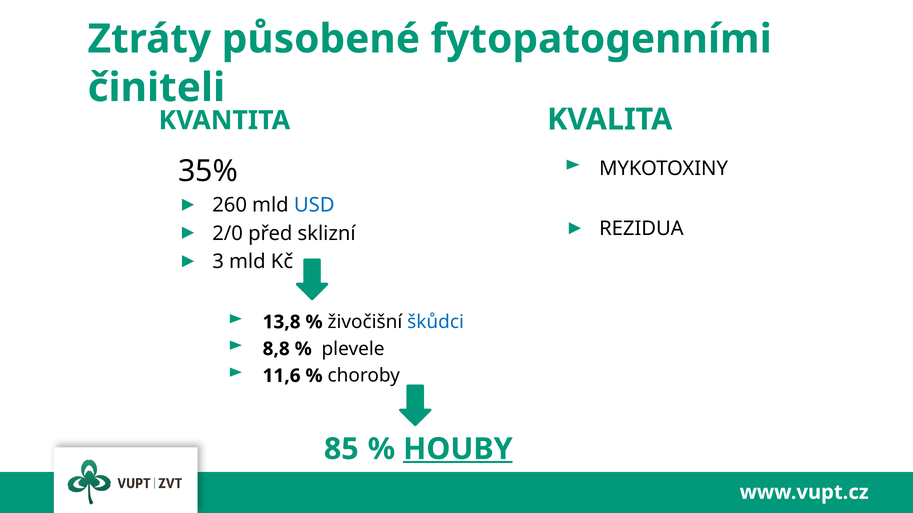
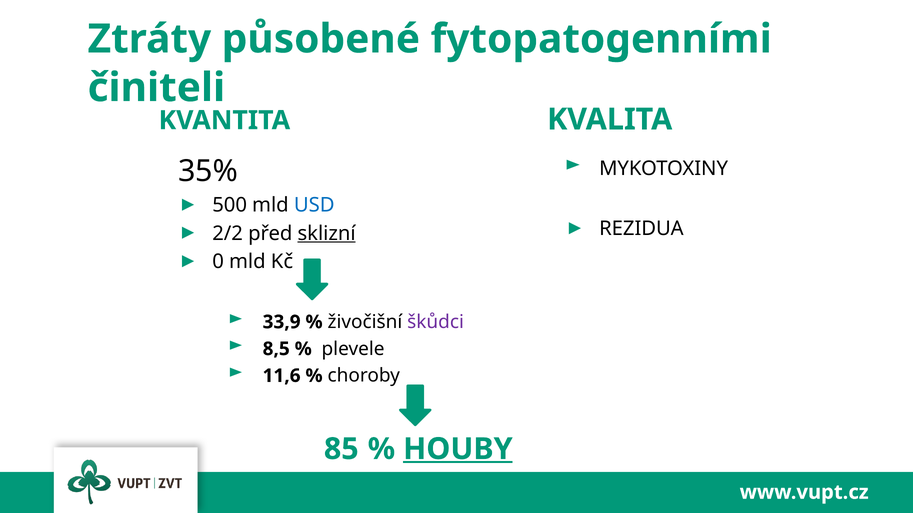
260: 260 -> 500
2/0: 2/0 -> 2/2
sklizní underline: none -> present
3: 3 -> 0
13,8: 13,8 -> 33,9
škůdci colour: blue -> purple
8,8: 8,8 -> 8,5
